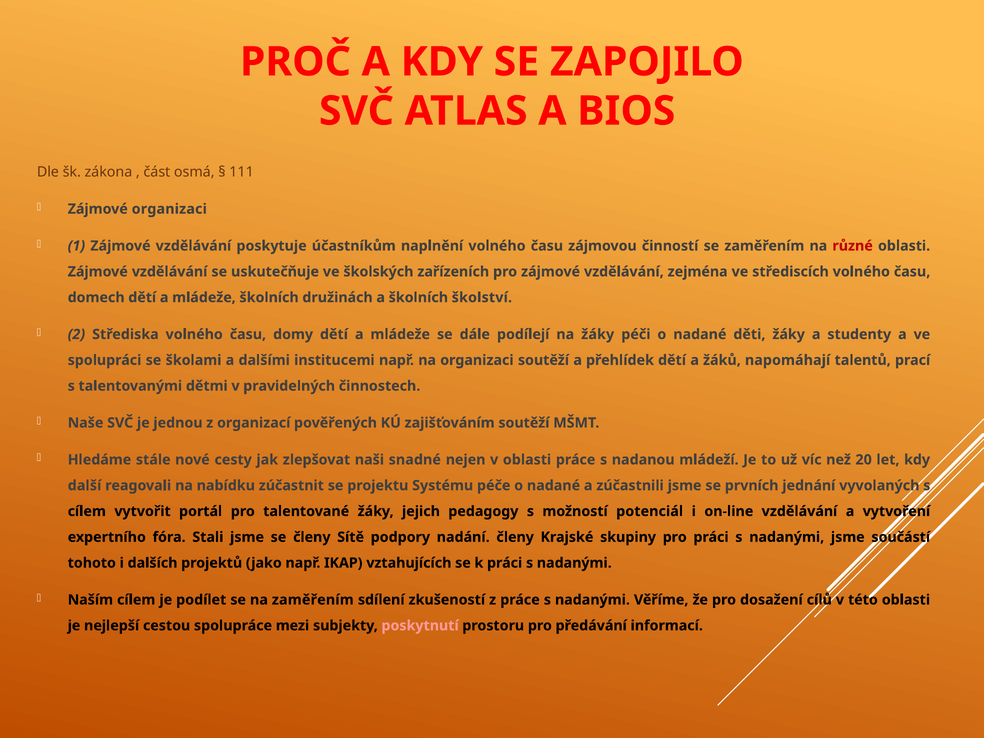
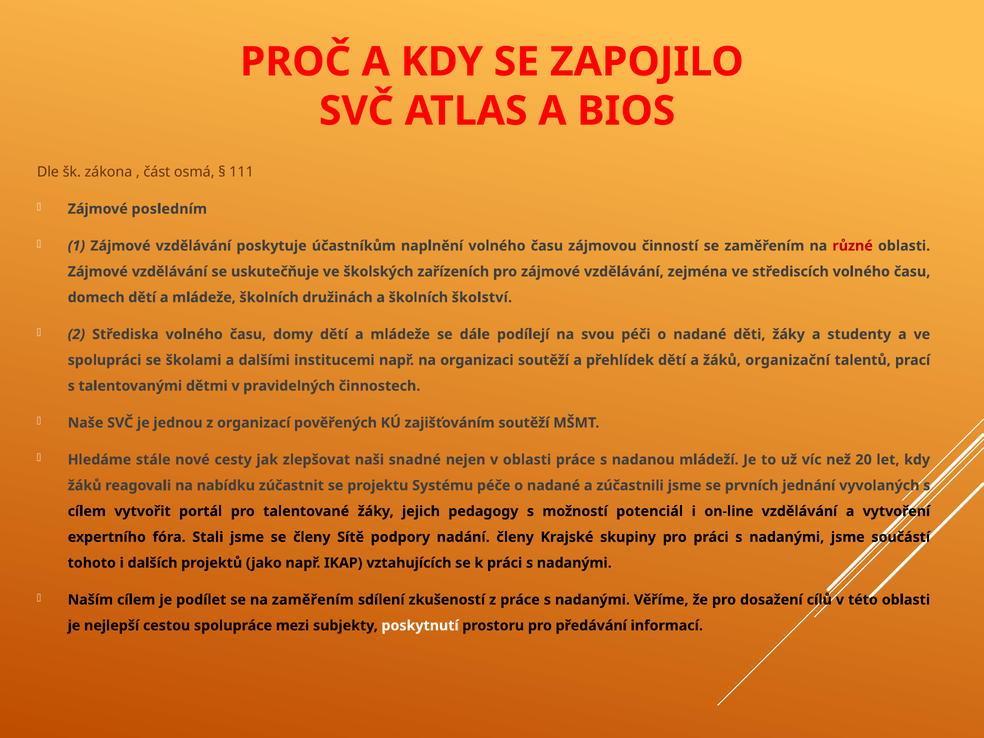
Zájmové organizaci: organizaci -> posledním
na žáky: žáky -> svou
napomáhají: napomáhají -> organizační
další at (85, 486): další -> žáků
poskytnutí colour: pink -> white
